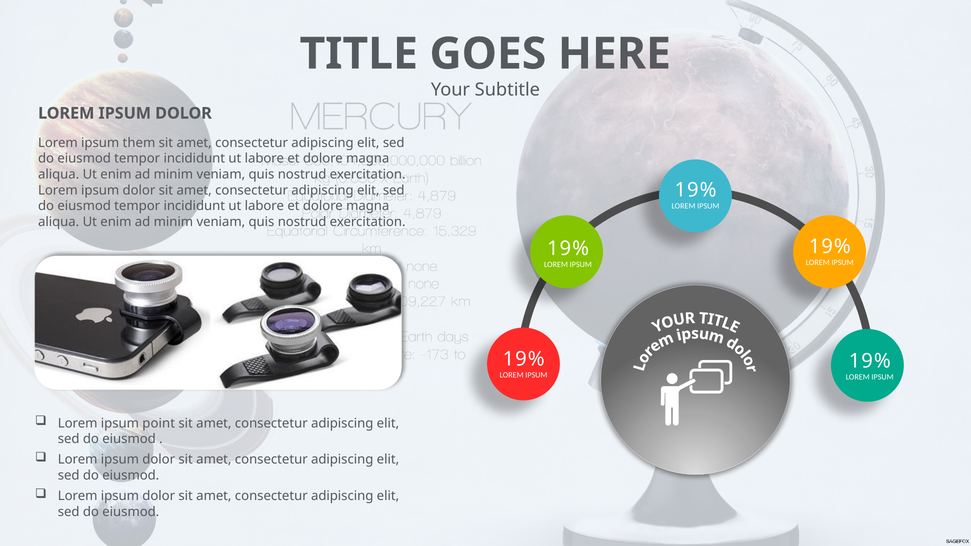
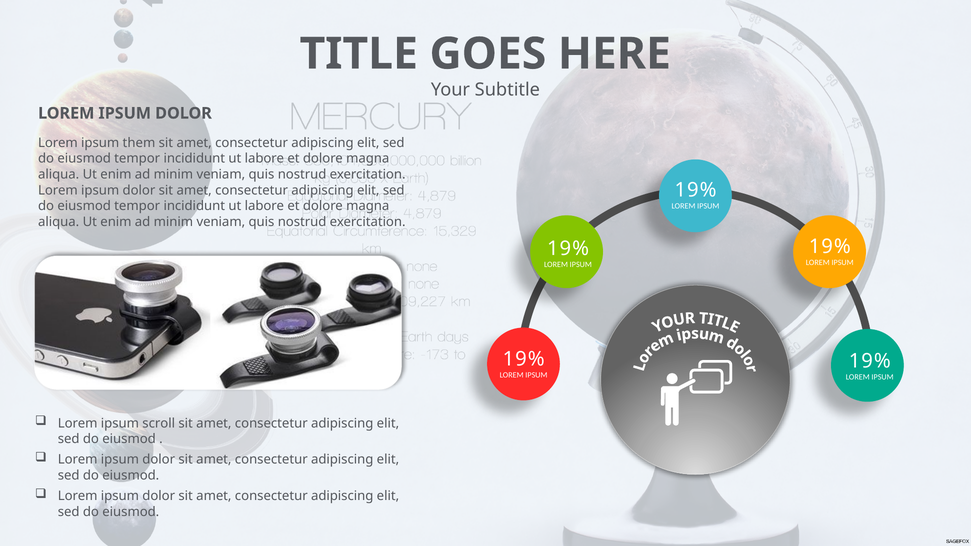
point: point -> scroll
